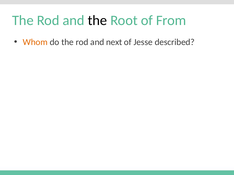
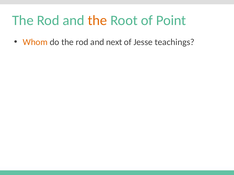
the at (97, 20) colour: black -> orange
From: From -> Point
described: described -> teachings
